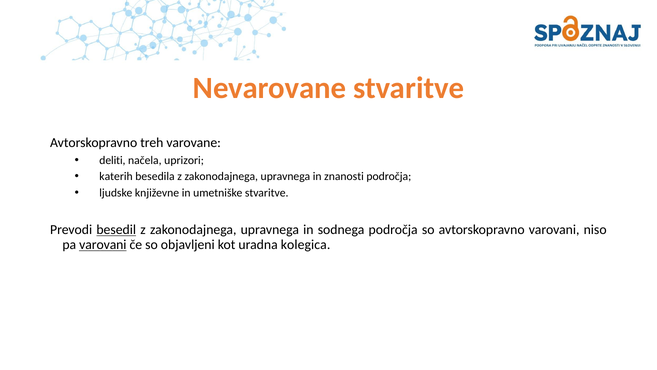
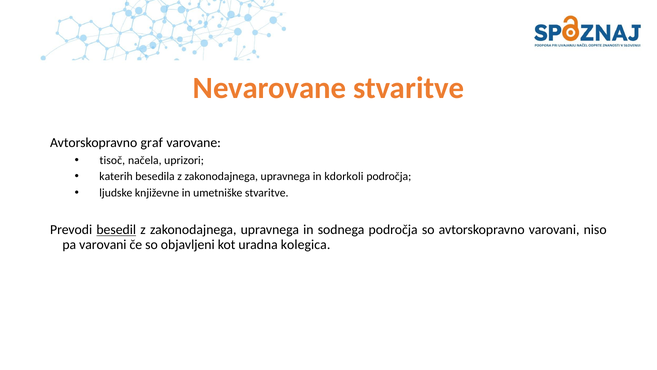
treh: treh -> graf
deliti: deliti -> tisoč
znanosti: znanosti -> kdorkoli
varovani at (103, 245) underline: present -> none
